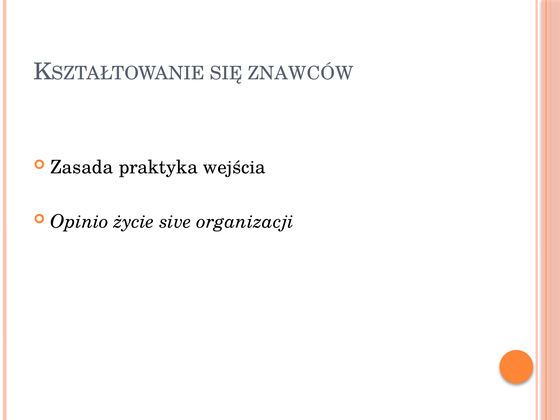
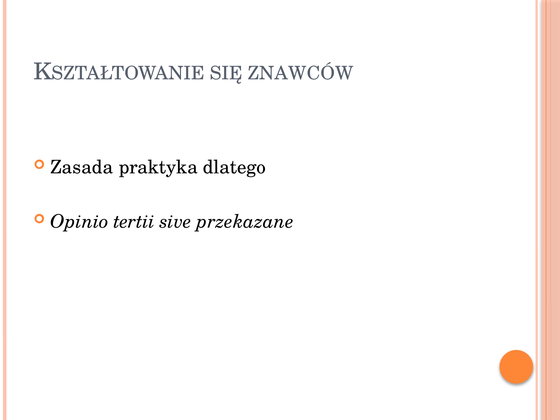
wejścia: wejścia -> dlatego
życie: życie -> tertii
organizacji: organizacji -> przekazane
